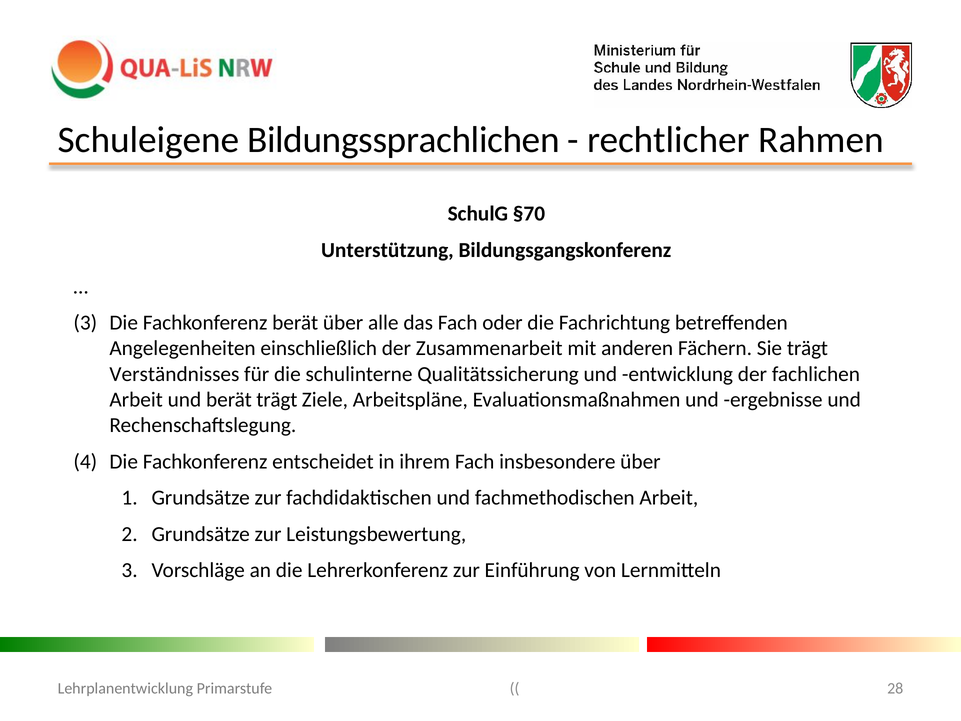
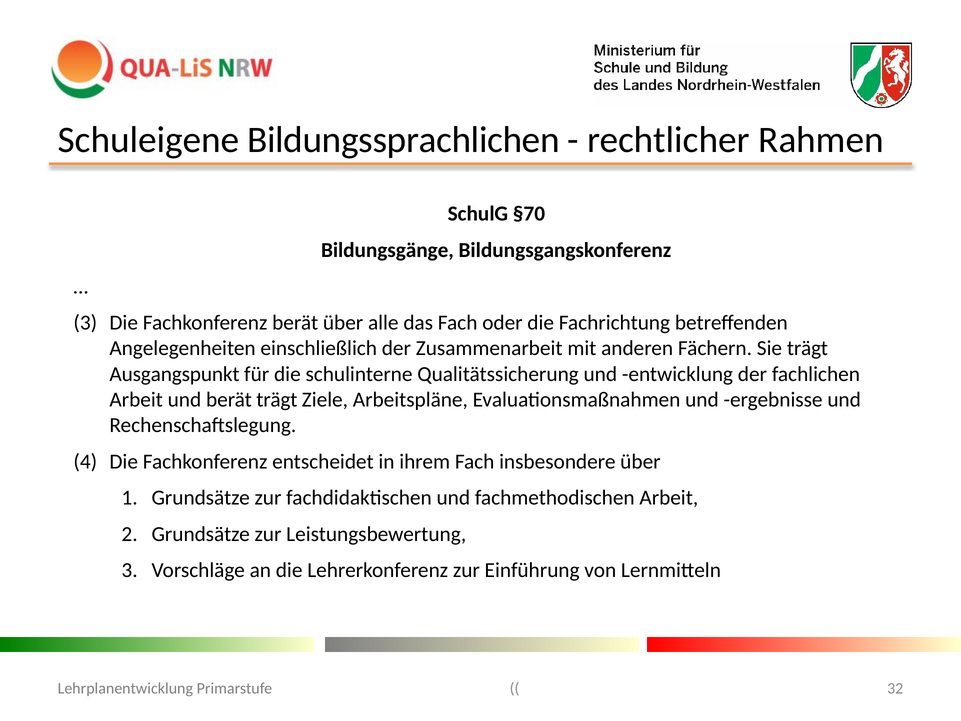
Unterstützung: Unterstützung -> Bildungsgänge
Verständnisses: Verständnisses -> Ausgangspunkt
28: 28 -> 32
